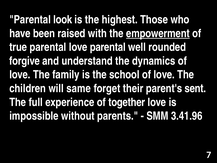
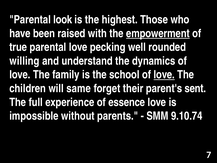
love parental: parental -> pecking
forgive: forgive -> willing
love at (164, 75) underline: none -> present
together: together -> essence
3.41.96: 3.41.96 -> 9.10.74
